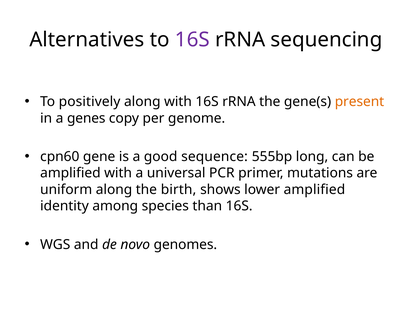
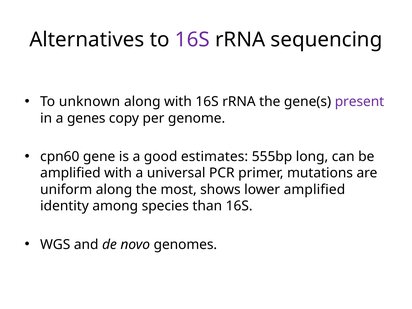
positively: positively -> unknown
present colour: orange -> purple
sequence: sequence -> estimates
birth: birth -> most
